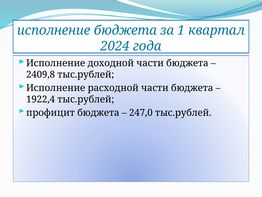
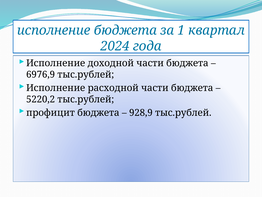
2409,8: 2409,8 -> 6976,9
1922,4: 1922,4 -> 5220,2
247,0: 247,0 -> 928,9
